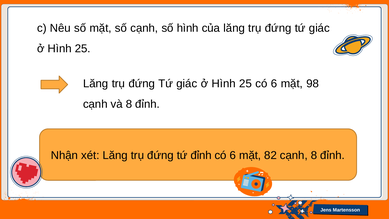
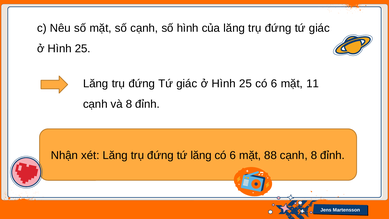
98: 98 -> 11
tứ đỉnh: đỉnh -> lăng
82: 82 -> 88
